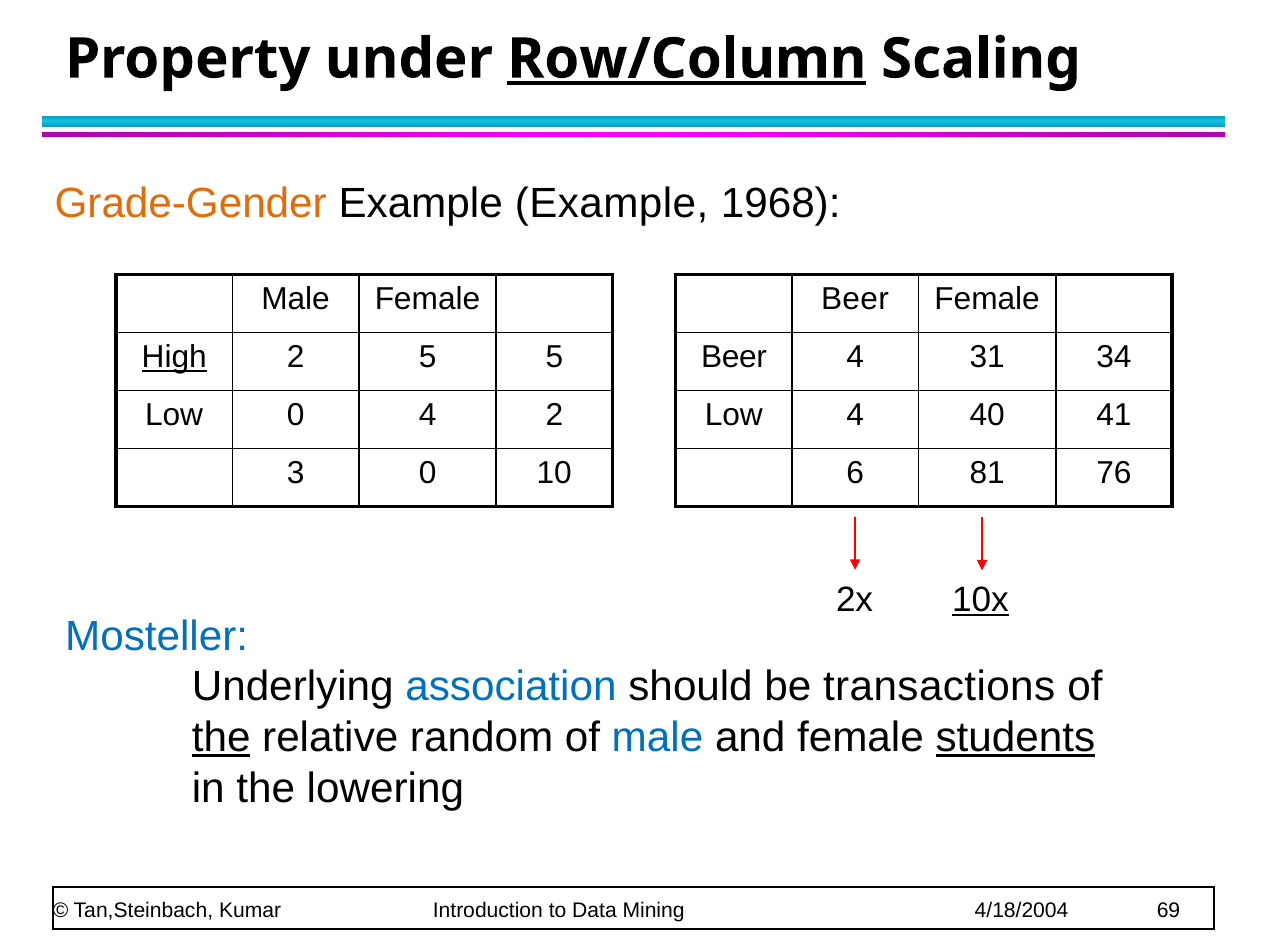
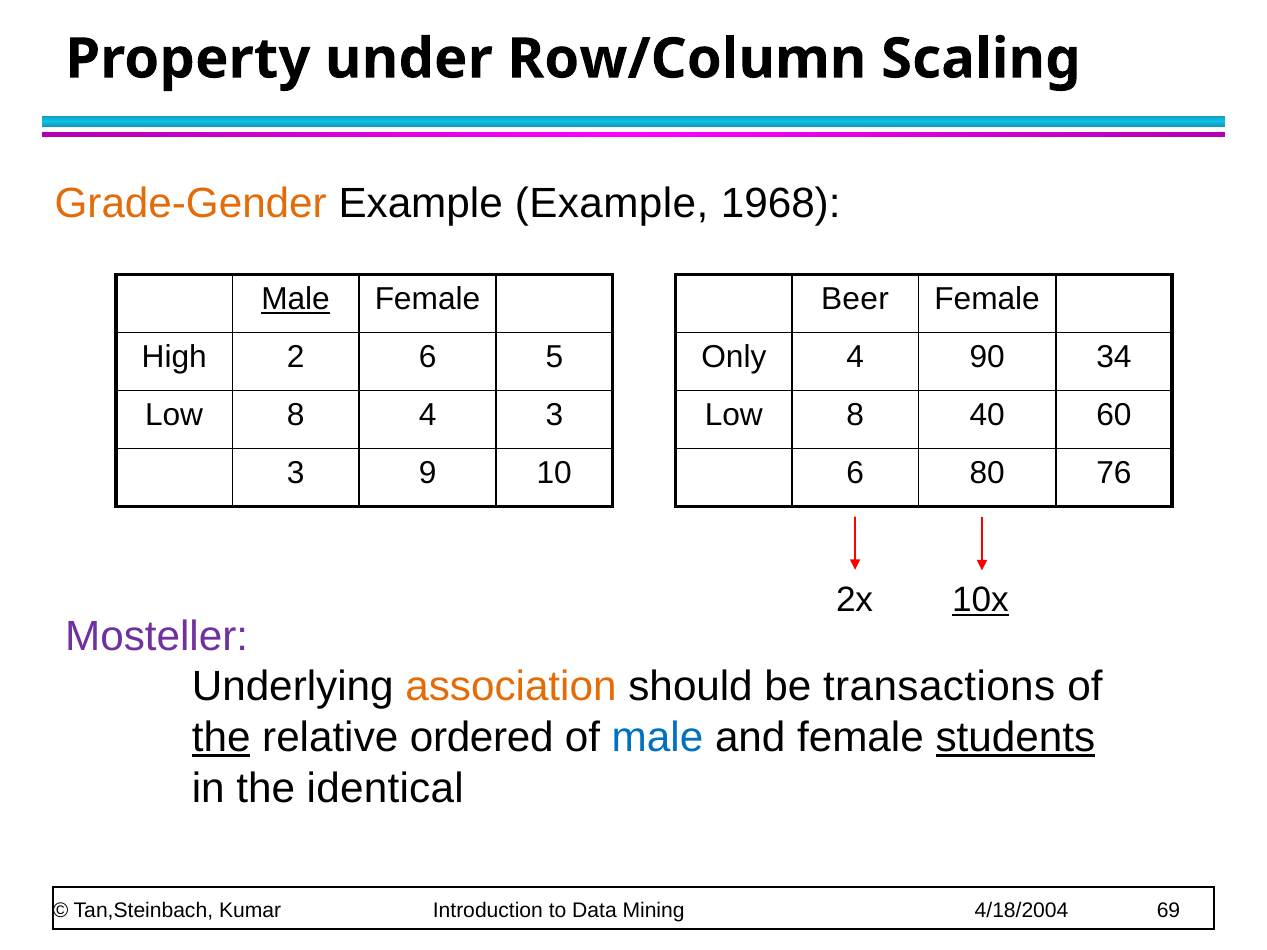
Row/Column underline: present -> none
Male at (296, 299) underline: none -> present
High underline: present -> none
2 5: 5 -> 6
Beer at (734, 357): Beer -> Only
31: 31 -> 90
0 at (296, 415): 0 -> 8
4 2: 2 -> 3
4 at (855, 415): 4 -> 8
41: 41 -> 60
3 0: 0 -> 9
81: 81 -> 80
Mosteller colour: blue -> purple
association colour: blue -> orange
random: random -> ordered
lowering: lowering -> identical
